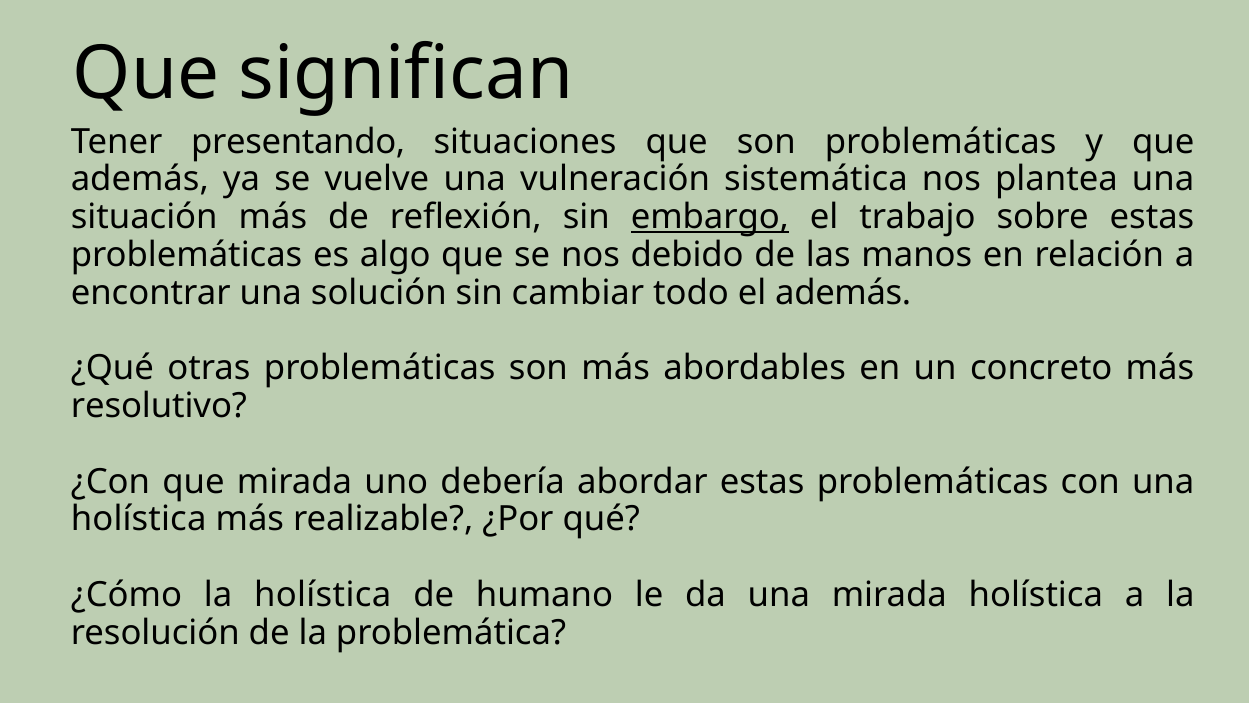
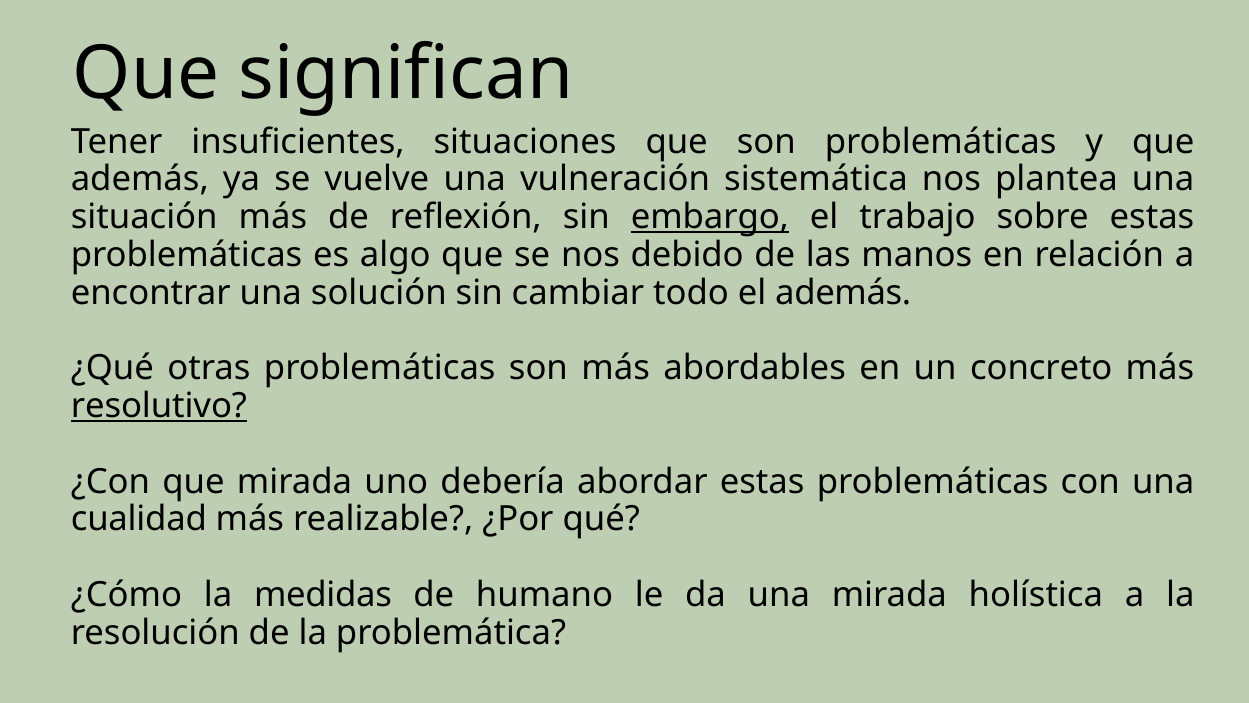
presentando: presentando -> insuficientes
resolutivo underline: none -> present
holística at (139, 519): holística -> cualidad
la holística: holística -> medidas
